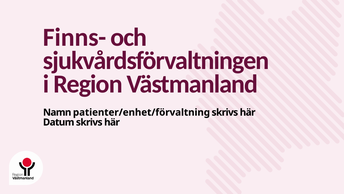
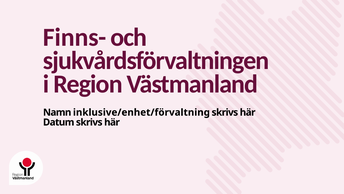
patienter/enhet/förvaltning: patienter/enhet/förvaltning -> inklusive/enhet/förvaltning
